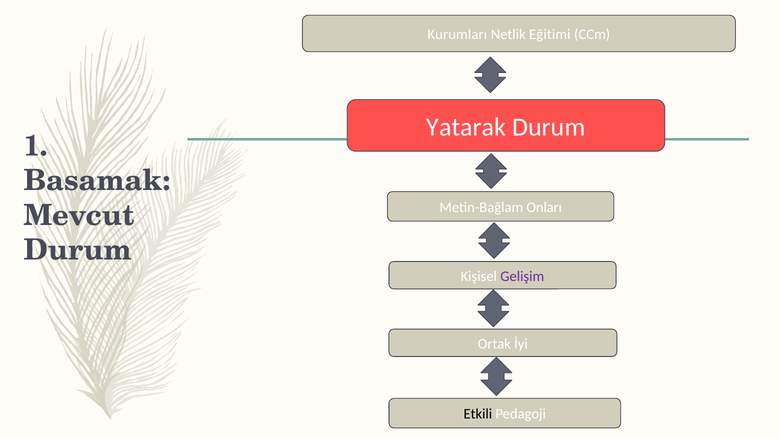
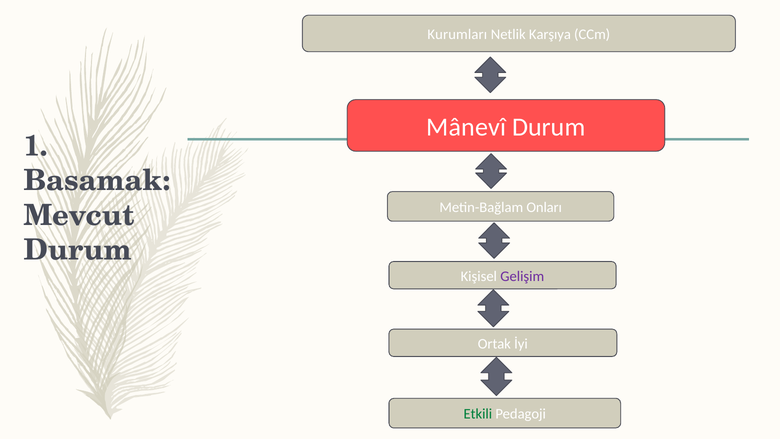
Eğitimi: Eğitimi -> Karşıya
Yatarak: Yatarak -> Mânevî
Etkili colour: black -> green
